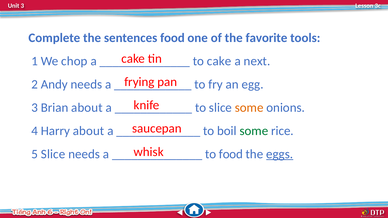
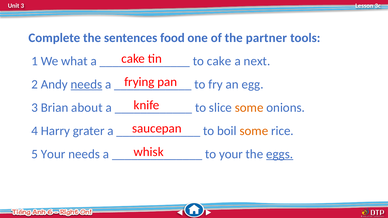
favorite: favorite -> partner
chop: chop -> what
needs at (86, 84) underline: none -> present
Harry about: about -> grater
some at (254, 131) colour: green -> orange
5 Slice: Slice -> Your
to food: food -> your
